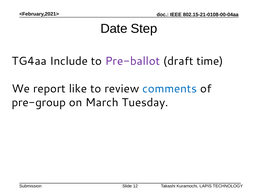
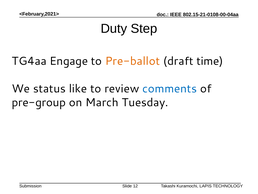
Date: Date -> Duty
Include: Include -> Engage
Pre-ballot colour: purple -> orange
report: report -> status
